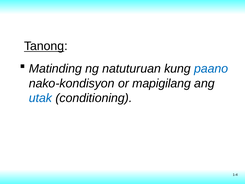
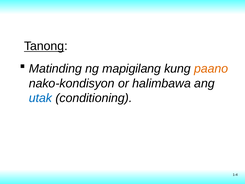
natuturuan: natuturuan -> mapigilang
paano colour: blue -> orange
mapigilang: mapigilang -> halimbawa
